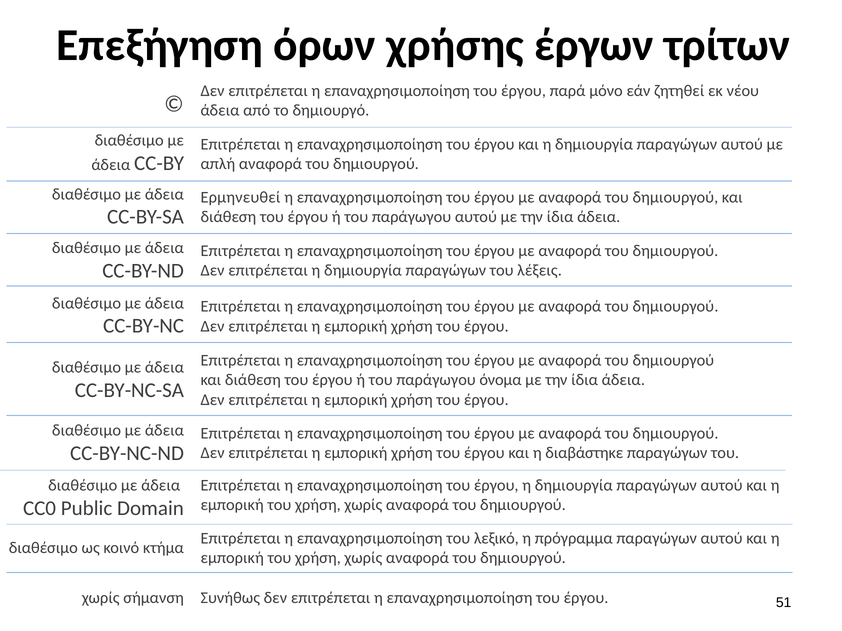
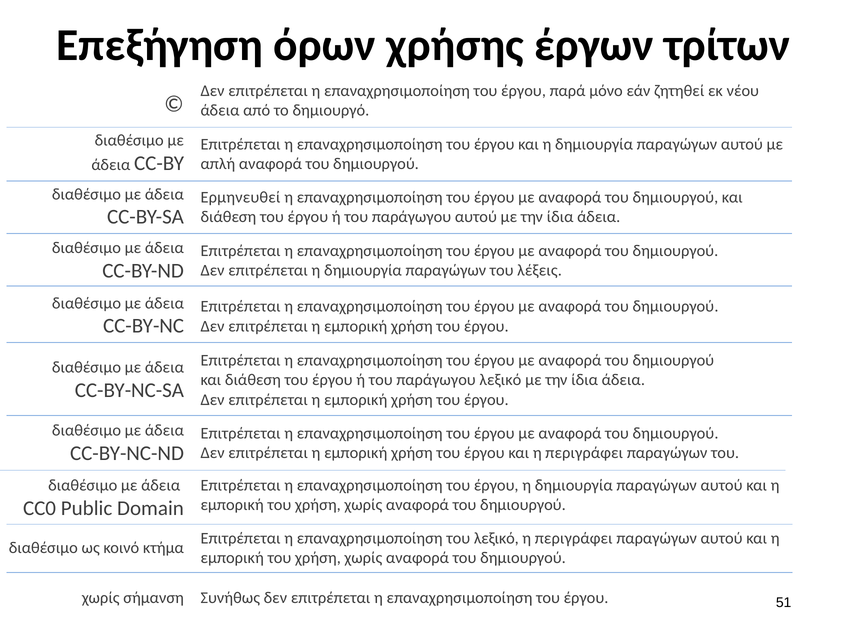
παράγωγου όνομα: όνομα -> λεξικό
και η διαβάστηκε: διαβάστηκε -> περιγράφει
πρόγραμμα at (574, 539): πρόγραμμα -> περιγράφει
